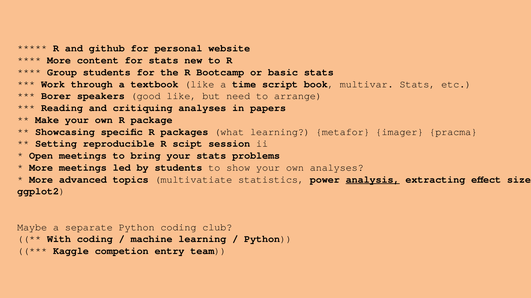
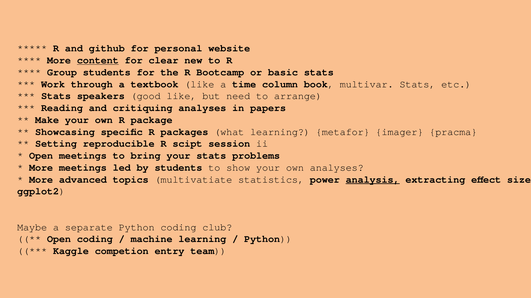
content underline: none -> present
for stats: stats -> clear
script: script -> column
Borer at (56, 96): Borer -> Stats
With at (59, 240): With -> Open
